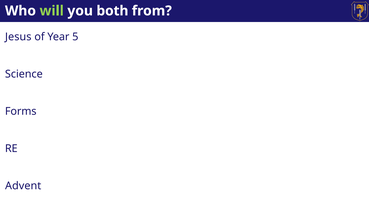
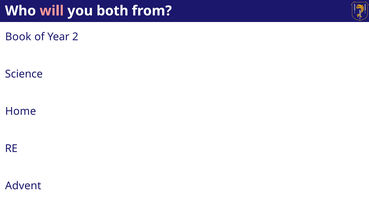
will colour: light green -> pink
Jesus: Jesus -> Book
5: 5 -> 2
Forms: Forms -> Home
